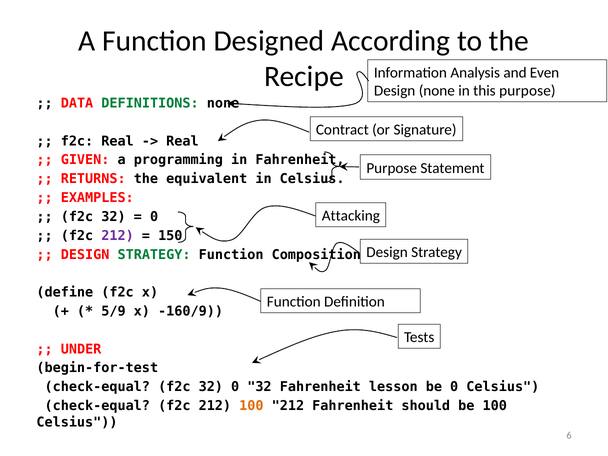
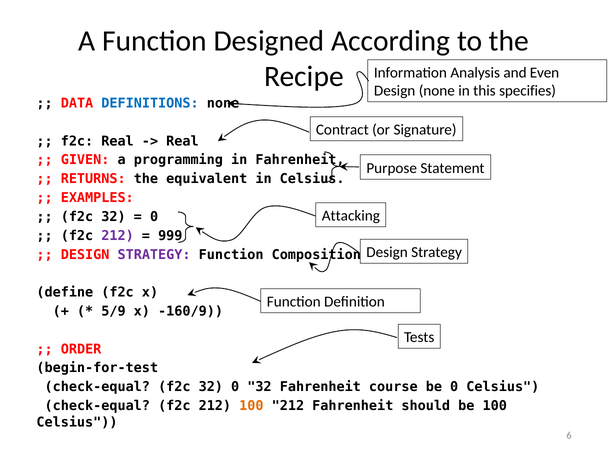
this purpose: purpose -> specifies
DEFINITIONS colour: green -> blue
150: 150 -> 999
STRATEGY at (154, 255) colour: green -> purple
UNDER: UNDER -> ORDER
lesson: lesson -> course
